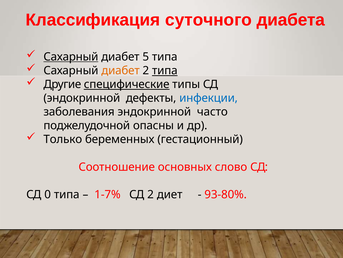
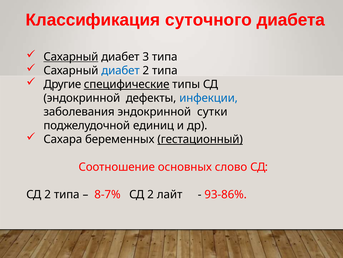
5: 5 -> 3
диабет at (121, 70) colour: orange -> blue
типа at (165, 70) underline: present -> none
часто: часто -> сутки
опасны: опасны -> единиц
Только: Только -> Сахара
гестационный underline: none -> present
0 at (48, 194): 0 -> 2
1-7%: 1-7% -> 8-7%
диет: диет -> лайт
93-80%: 93-80% -> 93-86%
